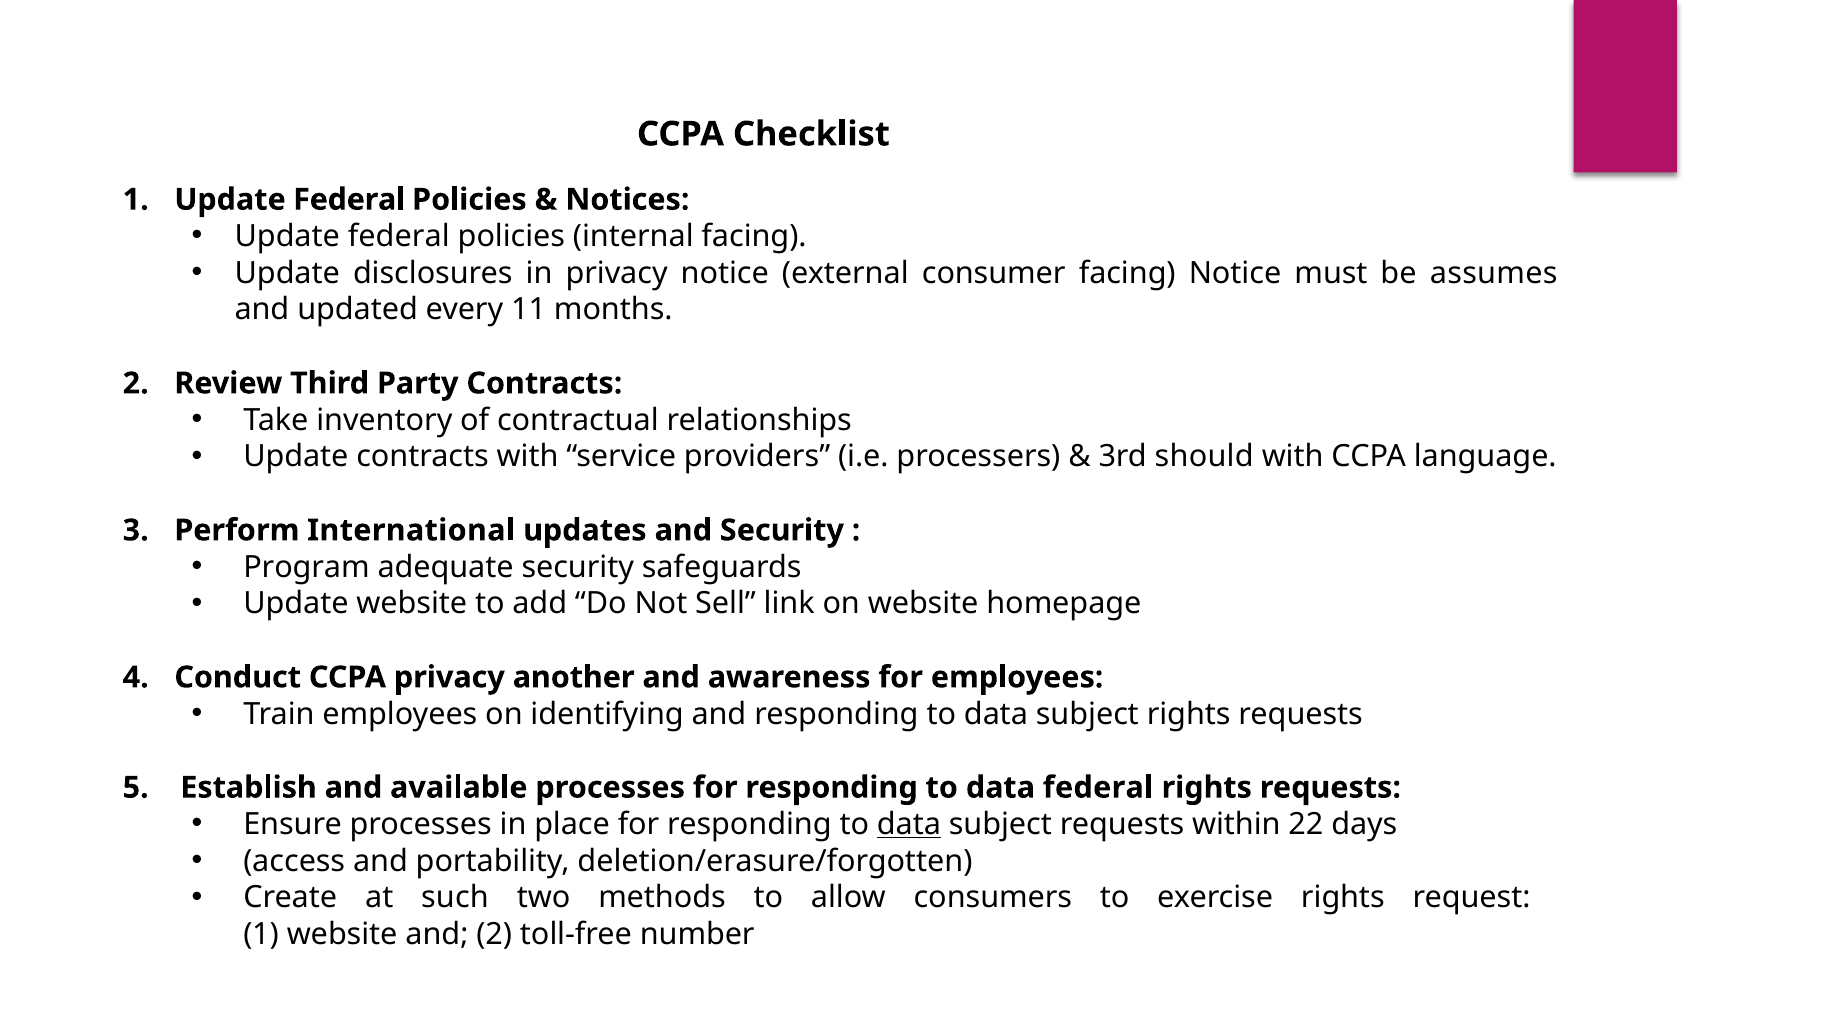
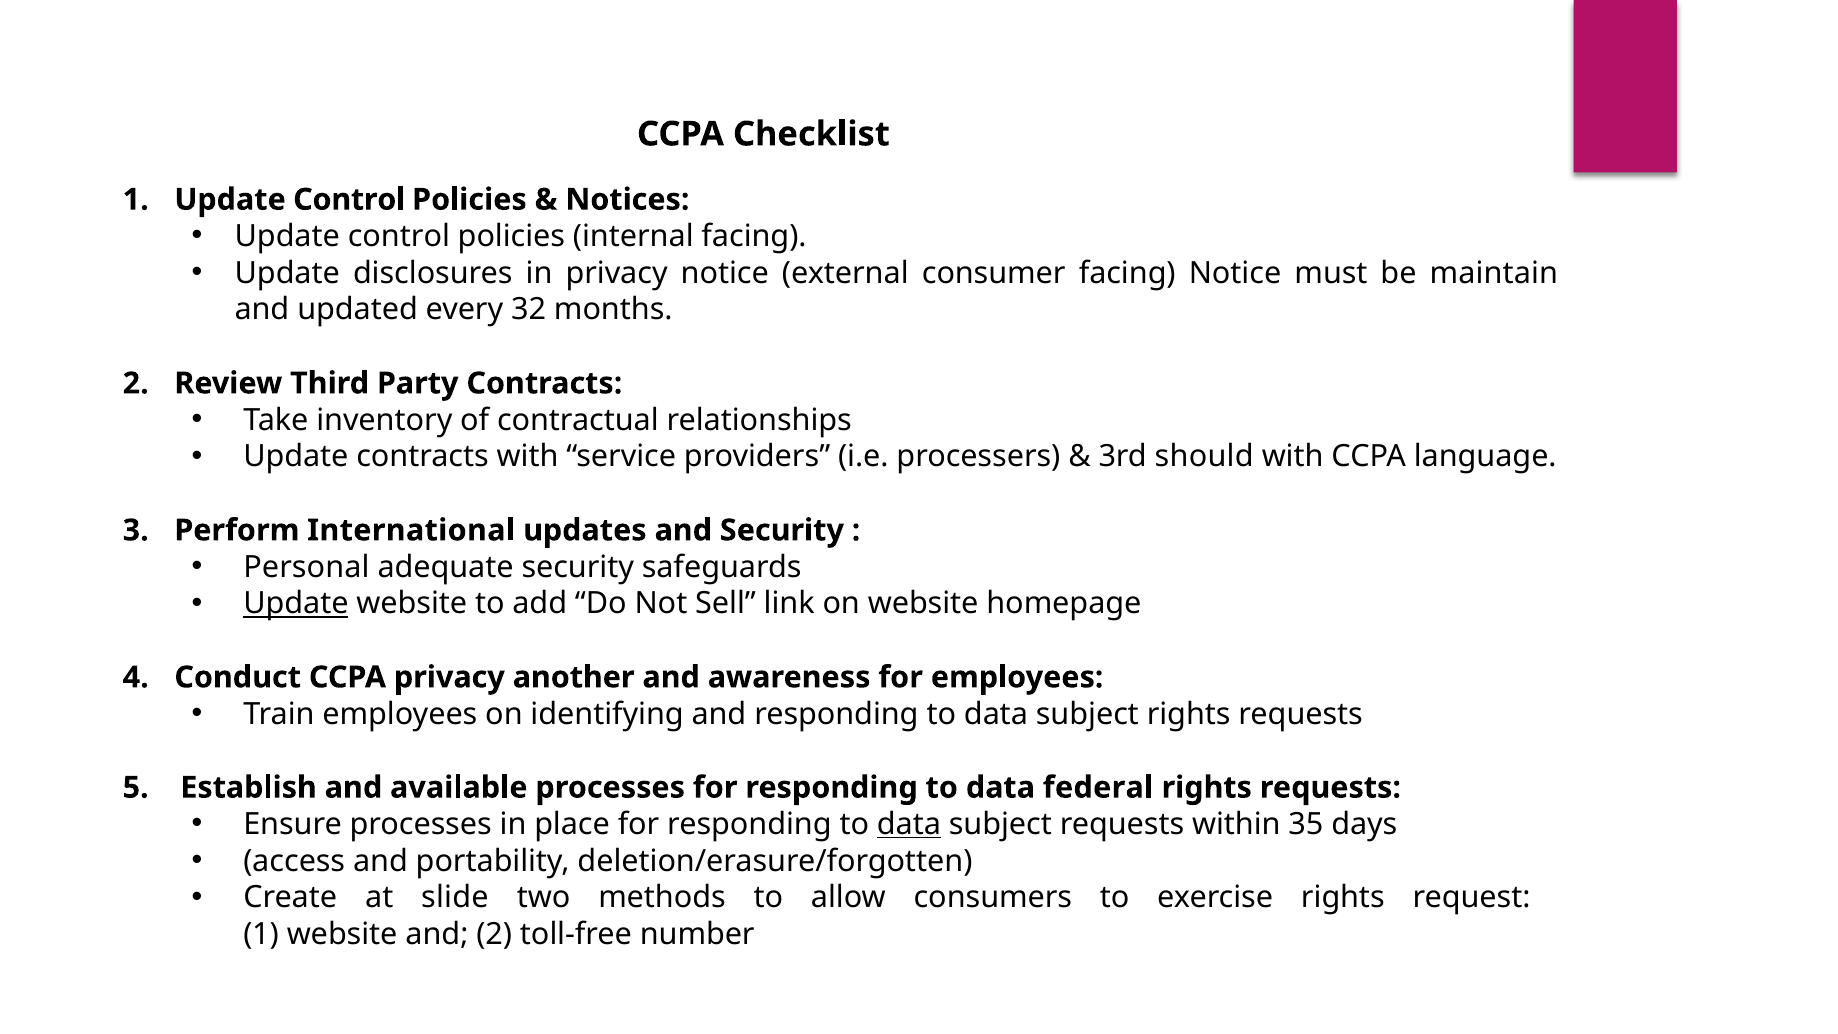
1 Update Federal: Federal -> Control
federal at (399, 236): federal -> control
assumes: assumes -> maintain
11: 11 -> 32
Program: Program -> Personal
Update at (296, 604) underline: none -> present
22: 22 -> 35
such: such -> slide
